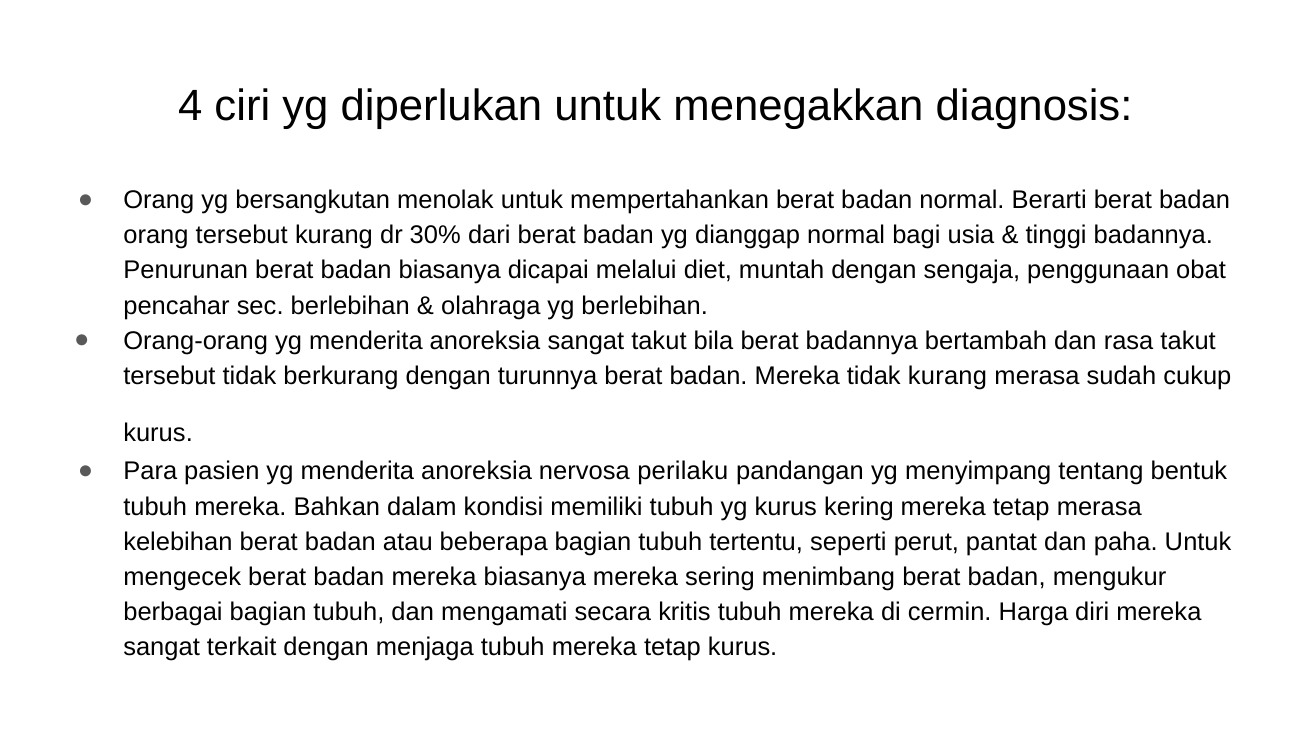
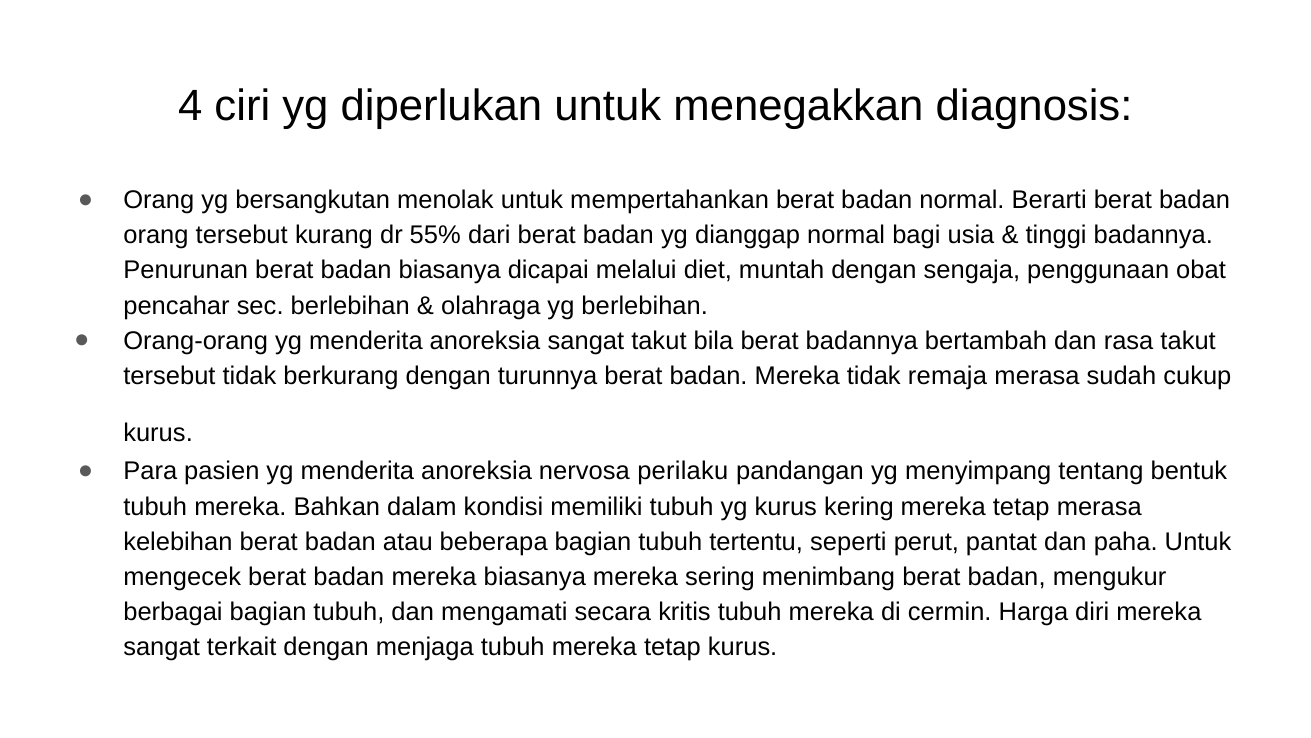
30%: 30% -> 55%
tidak kurang: kurang -> remaja
